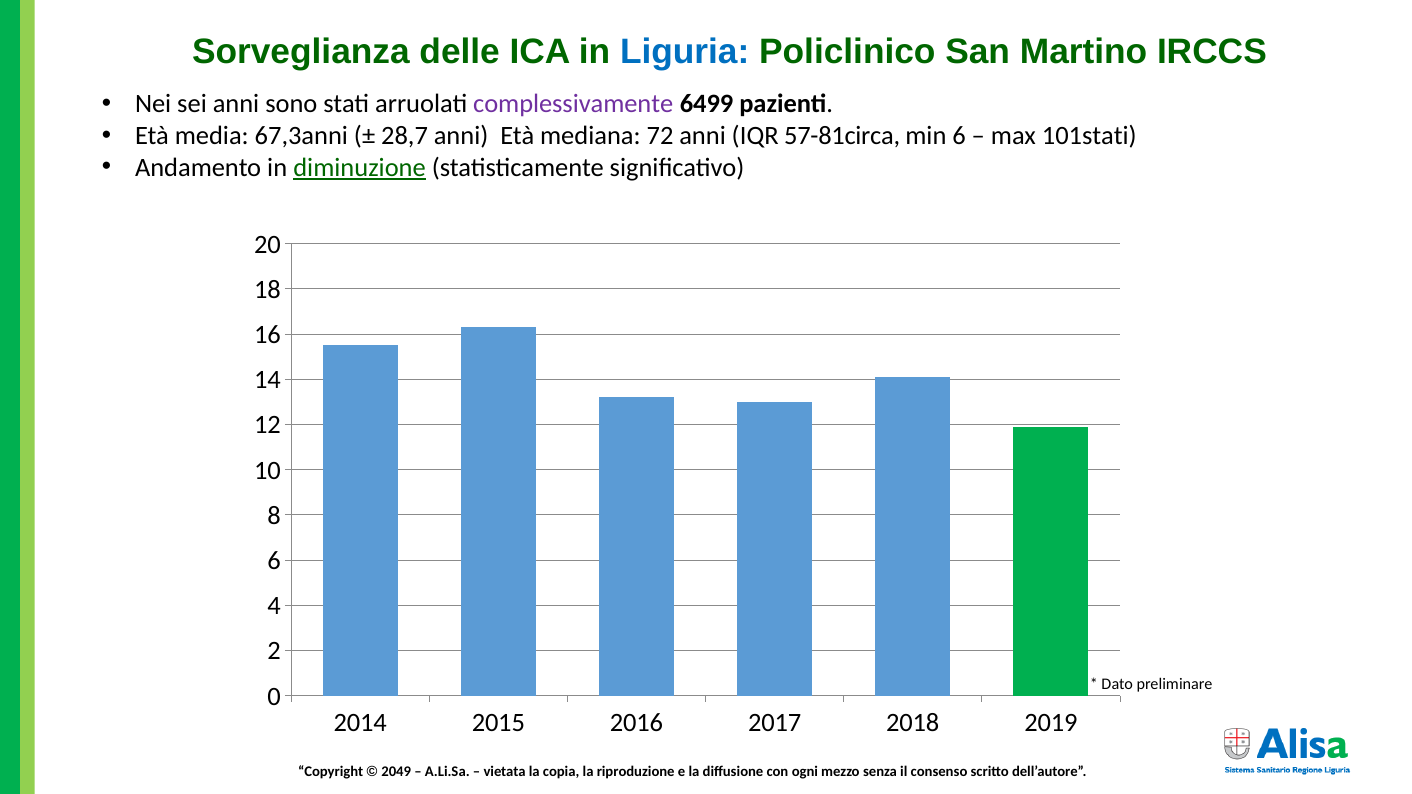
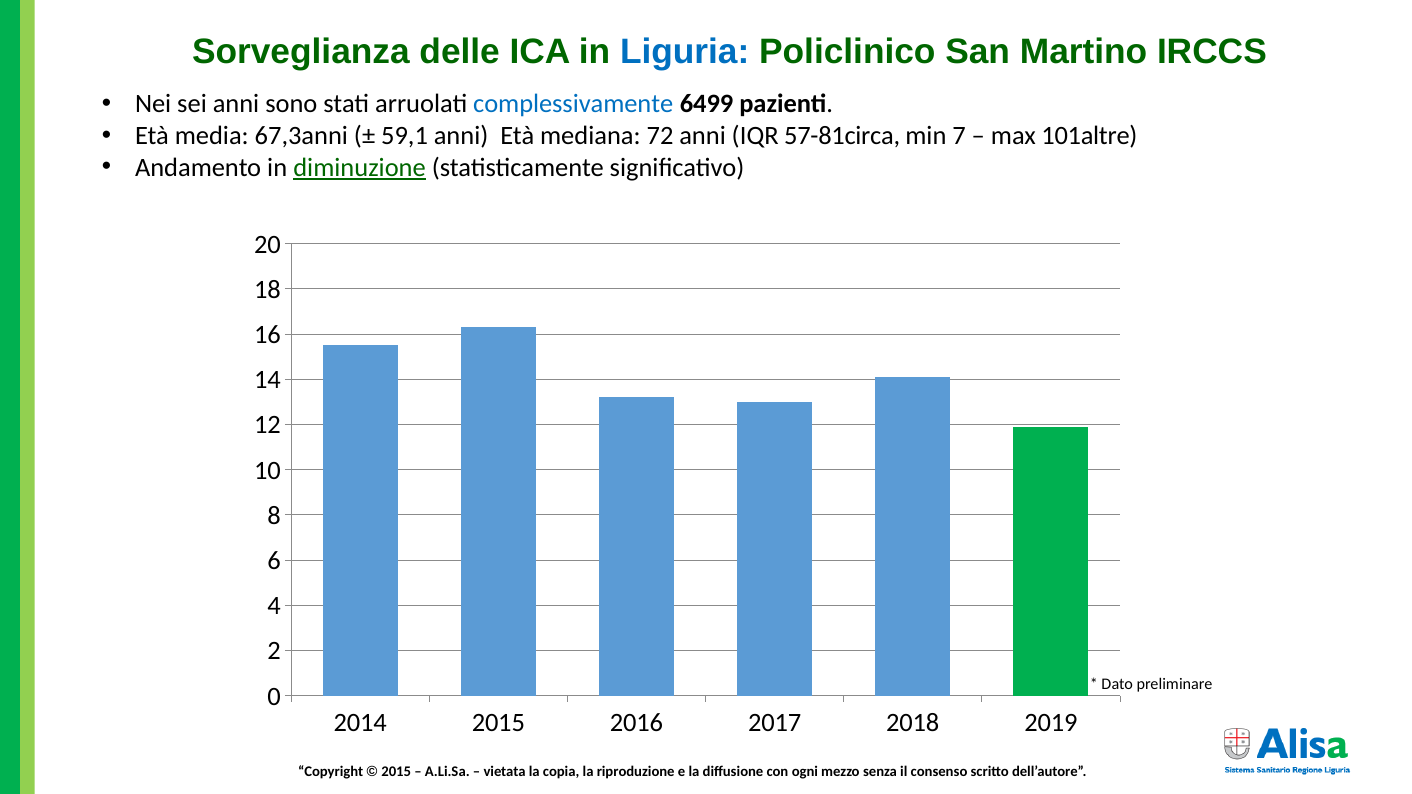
complessivamente colour: purple -> blue
28,7: 28,7 -> 59,1
min 6: 6 -> 7
101stati: 101stati -> 101altre
2049 at (396, 772): 2049 -> 2015
